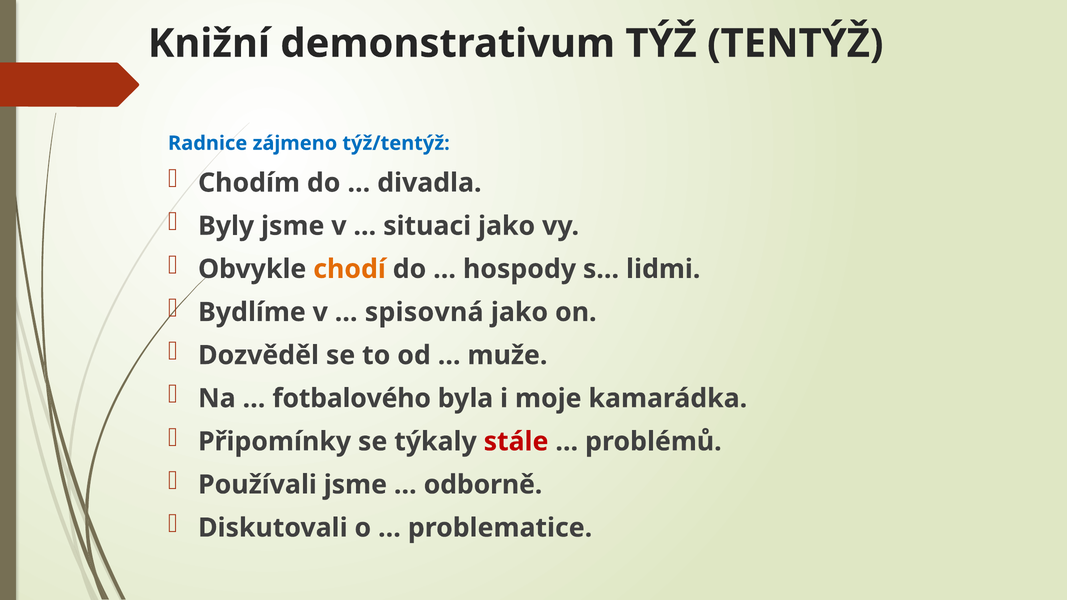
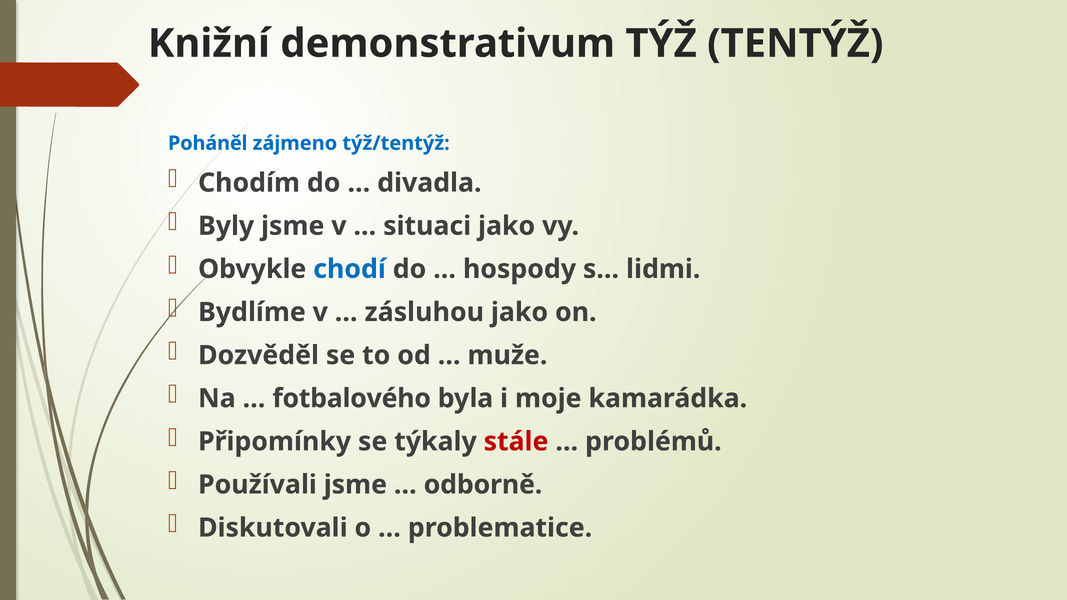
Radnice: Radnice -> Poháněl
chodí colour: orange -> blue
spisovná: spisovná -> zásluhou
